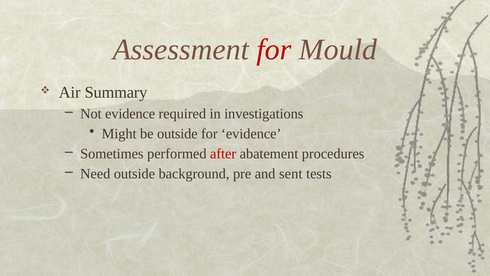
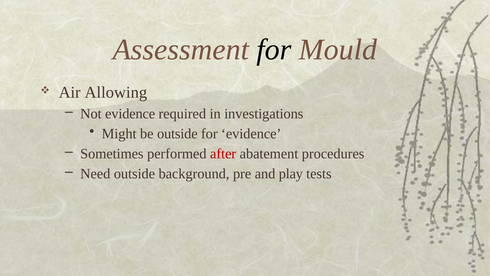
for at (274, 50) colour: red -> black
Summary: Summary -> Allowing
sent: sent -> play
